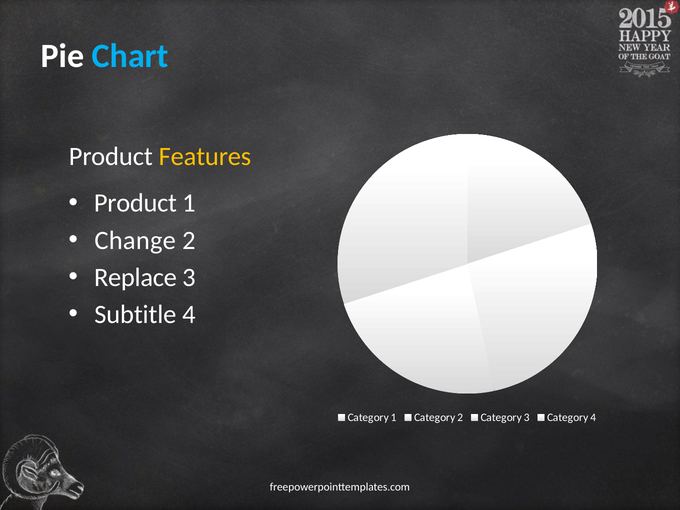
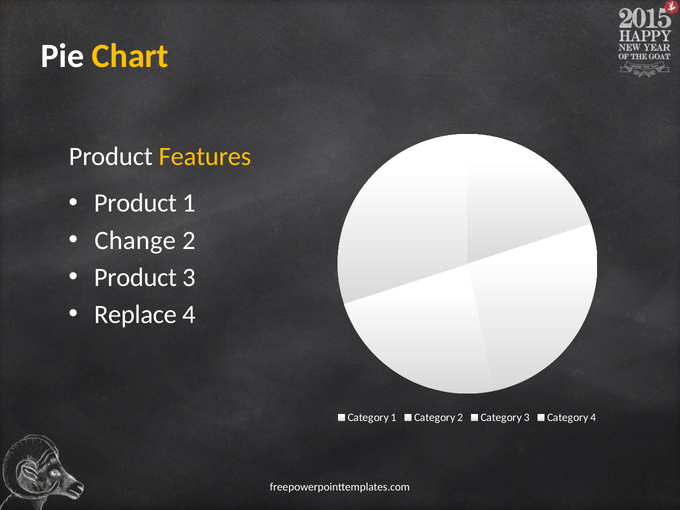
Chart colour: light blue -> yellow
Replace at (135, 277): Replace -> Product
Subtitle: Subtitle -> Replace
